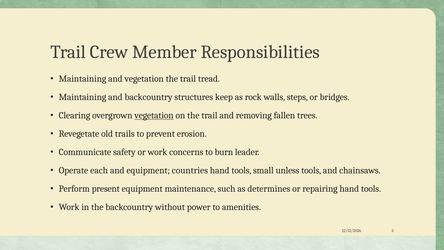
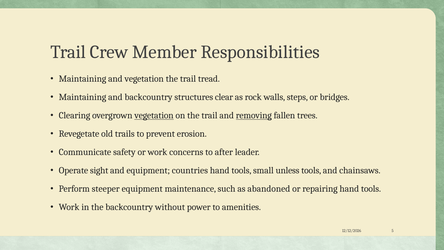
keep: keep -> clear
removing underline: none -> present
burn: burn -> after
each: each -> sight
present: present -> steeper
determines: determines -> abandoned
